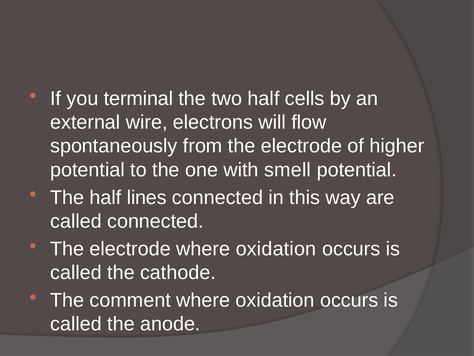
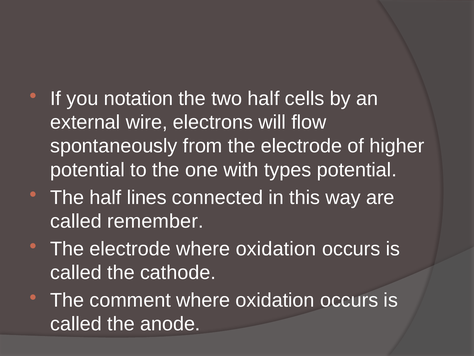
terminal: terminal -> notation
smell: smell -> types
called connected: connected -> remember
